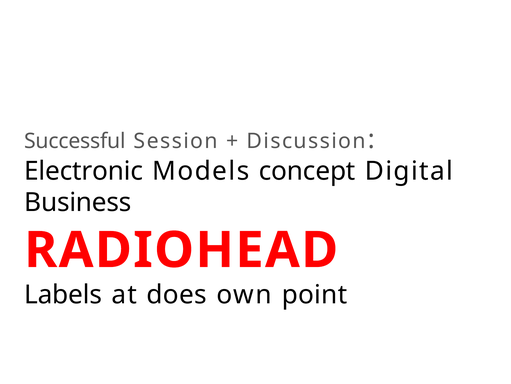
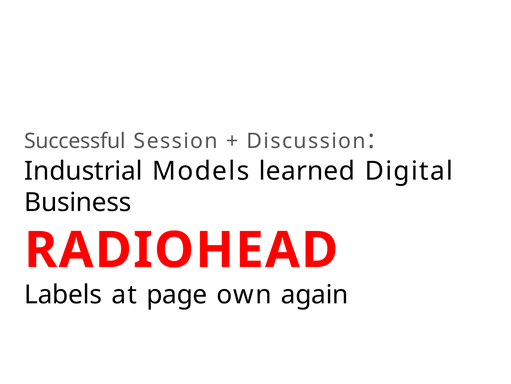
Electronic: Electronic -> Industrial
concept: concept -> learned
does: does -> page
point: point -> again
